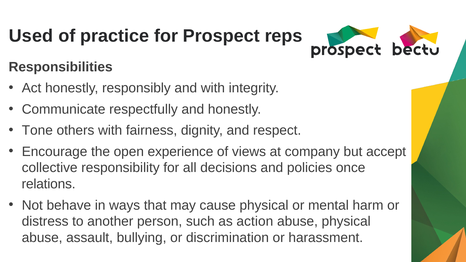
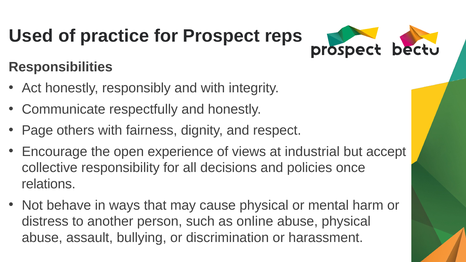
Tone: Tone -> Page
company: company -> industrial
action: action -> online
